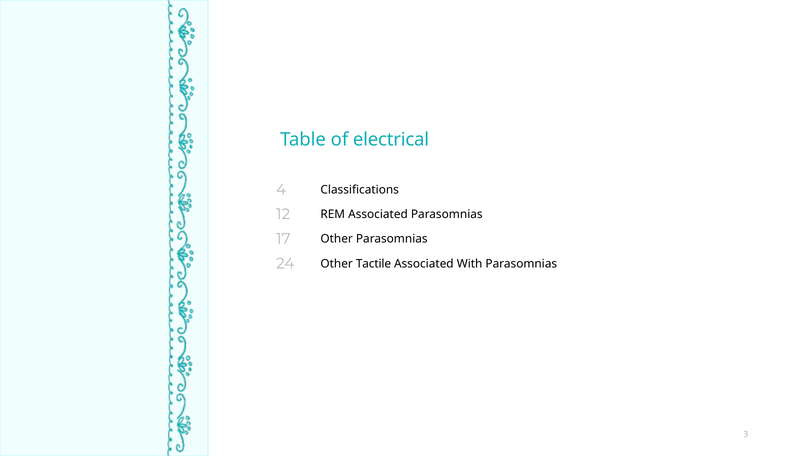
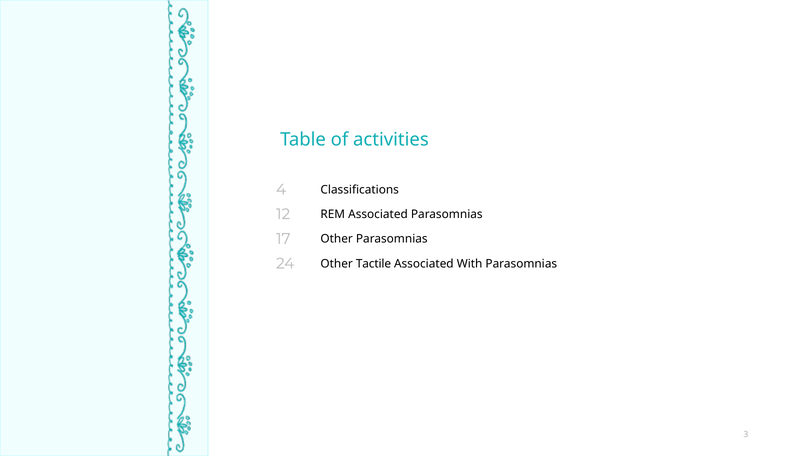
electrical: electrical -> activities
